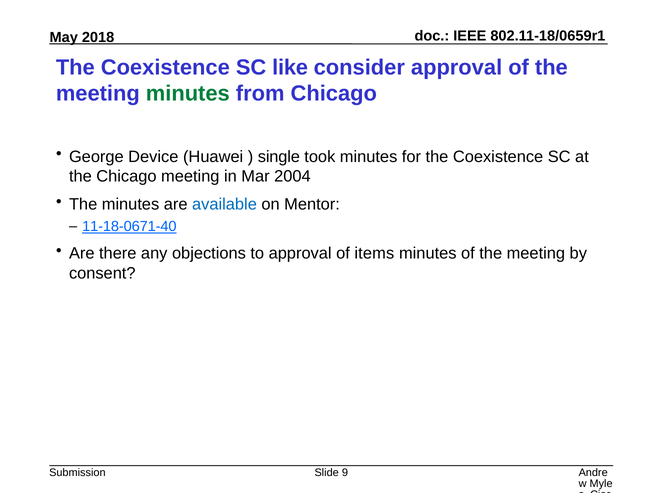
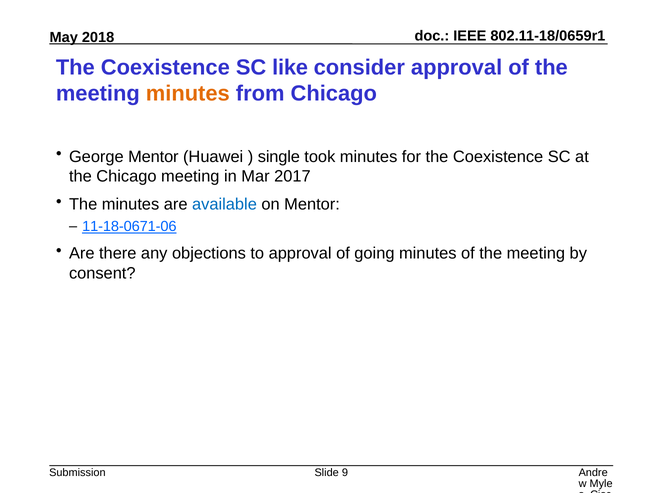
minutes at (188, 94) colour: green -> orange
George Device: Device -> Mentor
2004: 2004 -> 2017
11-18-0671-40: 11-18-0671-40 -> 11-18-0671-06
items: items -> going
